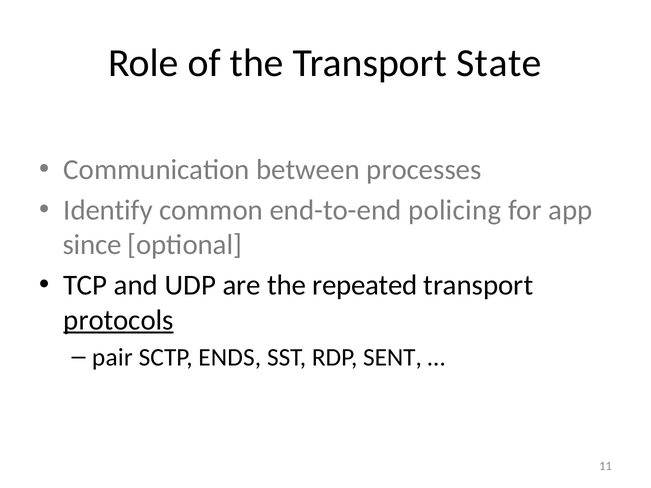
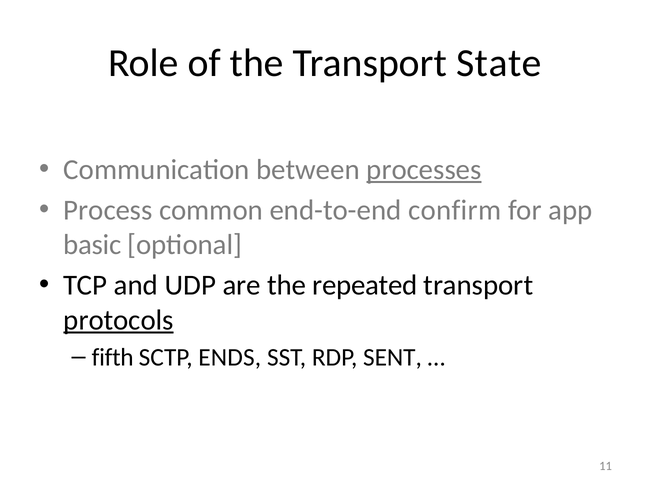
processes underline: none -> present
Identify: Identify -> Process
policing: policing -> confirm
since: since -> basic
pair: pair -> fifth
